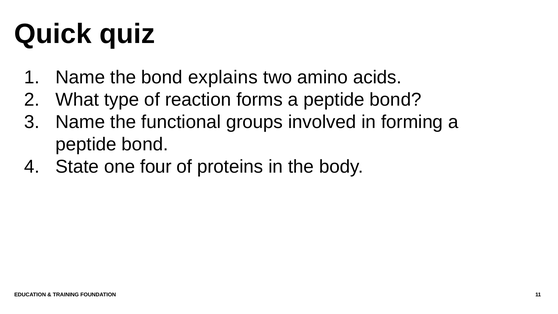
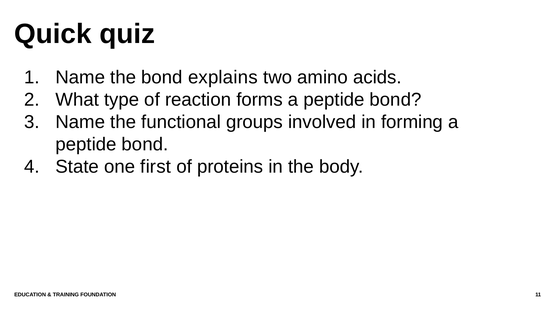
four: four -> first
